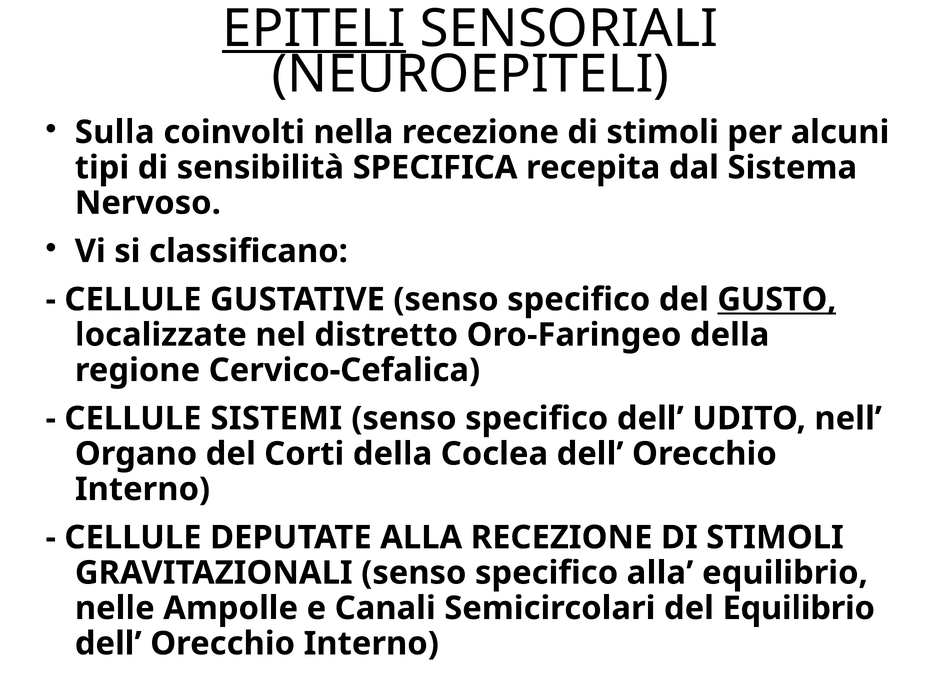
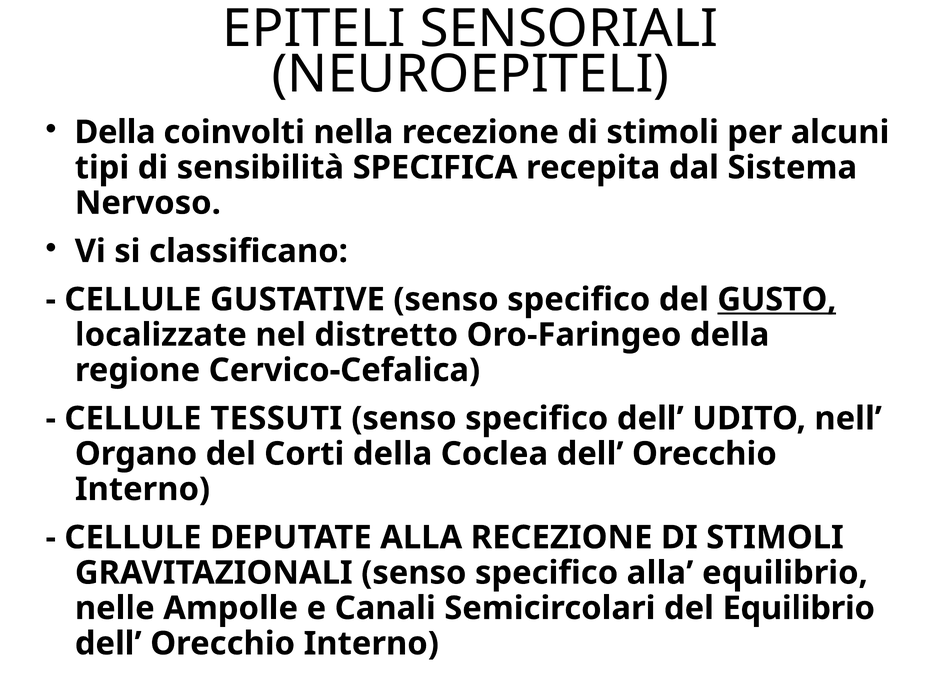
EPITELI underline: present -> none
Sulla at (115, 132): Sulla -> Della
SISTEMI: SISTEMI -> TESSUTI
